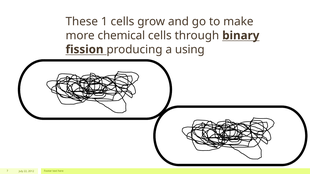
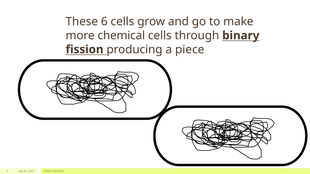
1: 1 -> 6
using: using -> piece
